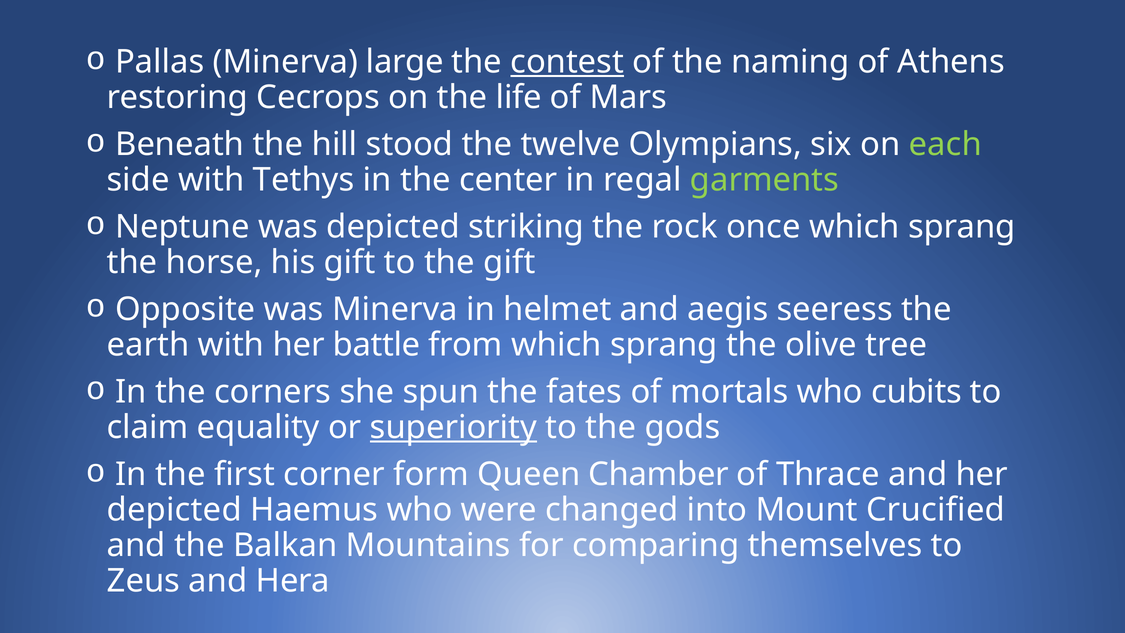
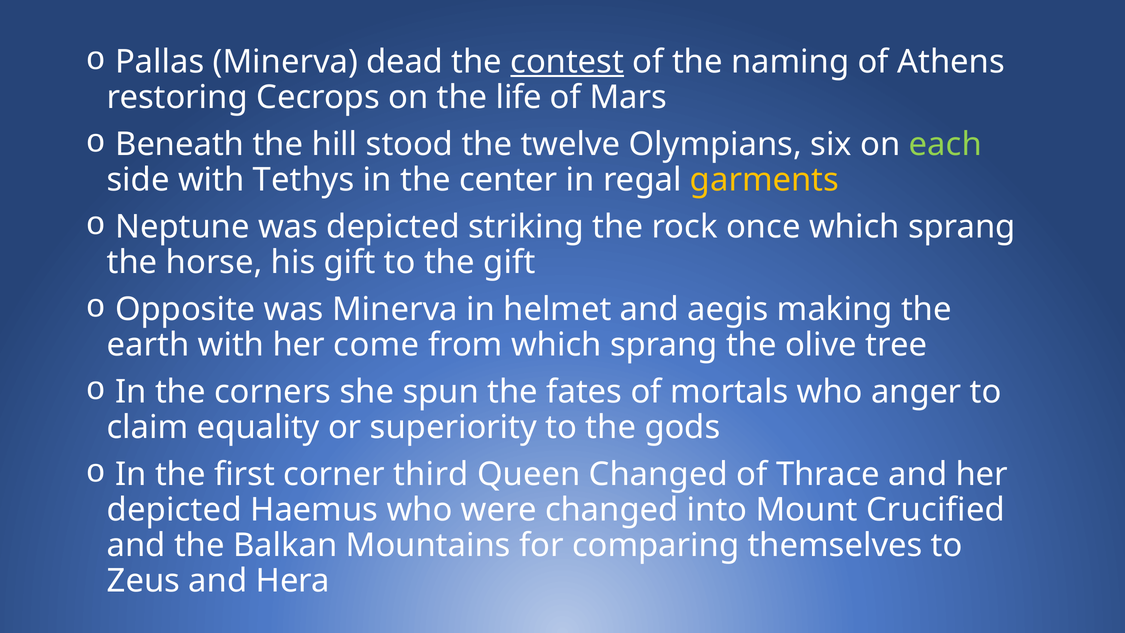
large: large -> dead
garments colour: light green -> yellow
seeress: seeress -> making
battle: battle -> come
cubits: cubits -> anger
superiority underline: present -> none
form: form -> third
Queen Chamber: Chamber -> Changed
